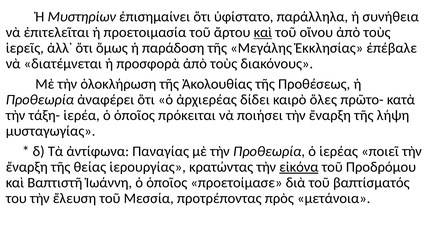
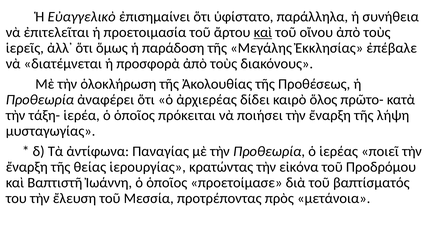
Μυστηρίων: Μυστηρίων -> Εὐαγγελικὸ
ὅλες: ὅλες -> ὅλος
εἰκόνα underline: present -> none
